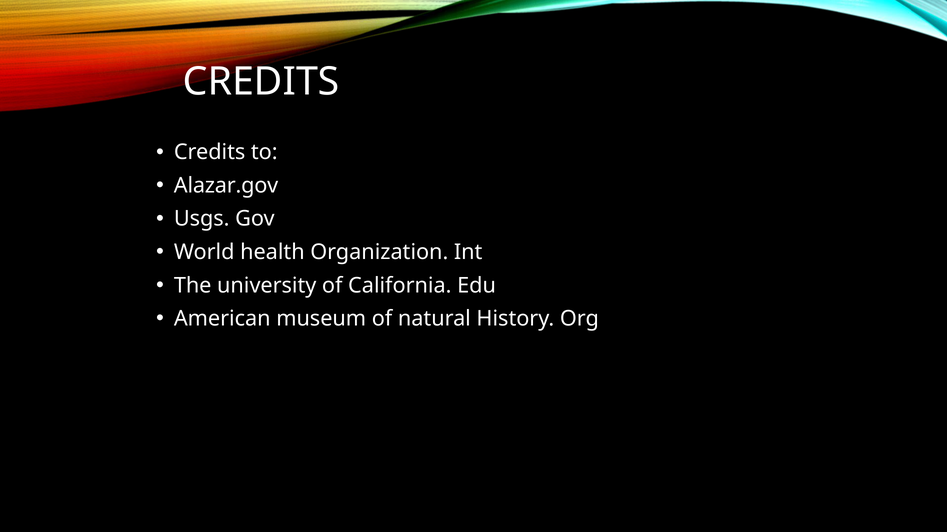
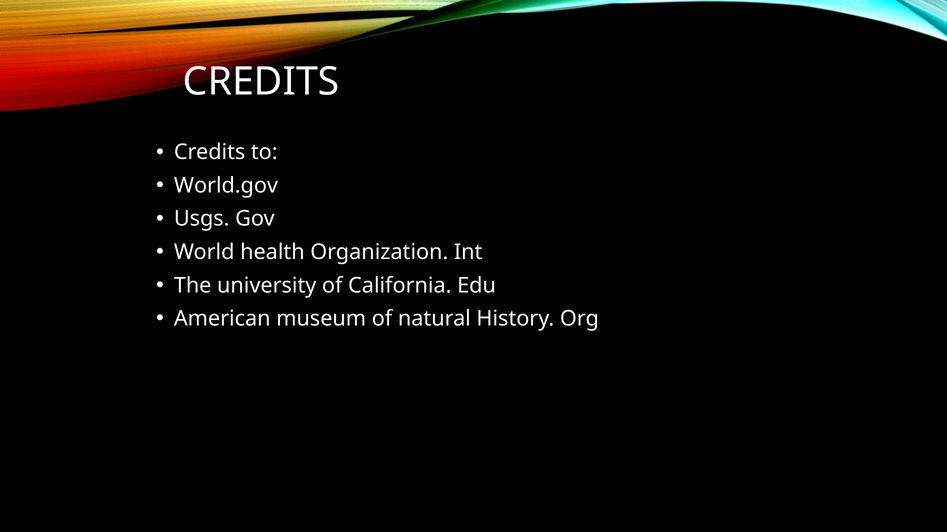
Alazar.gov: Alazar.gov -> World.gov
